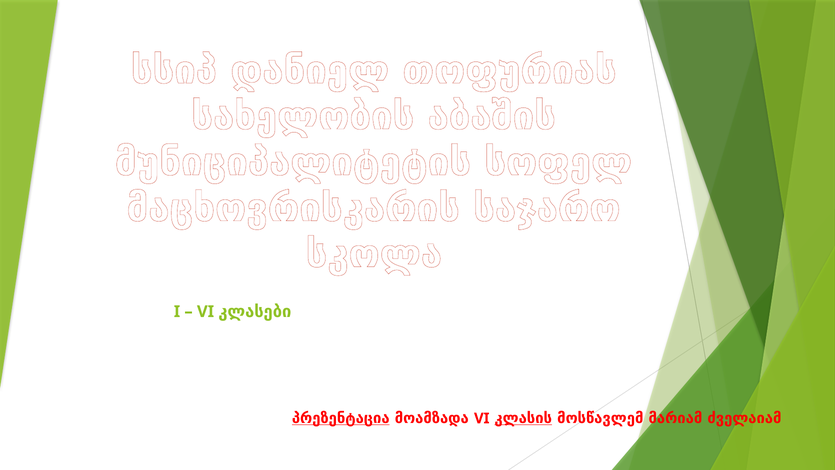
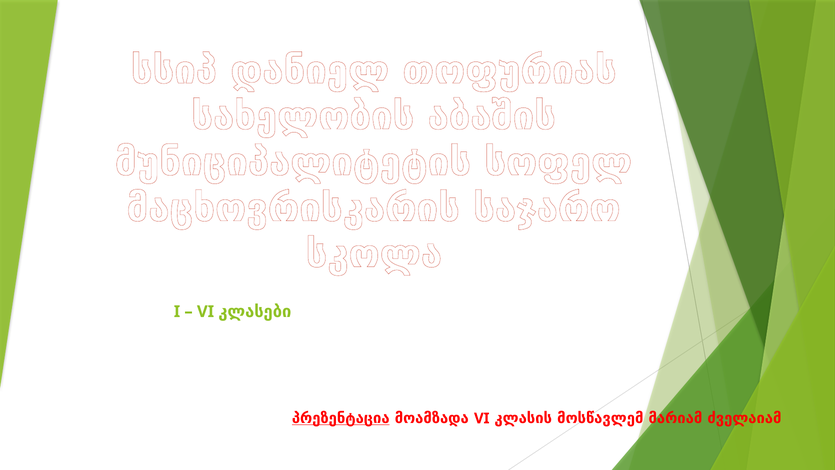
კლასის underline: present -> none
